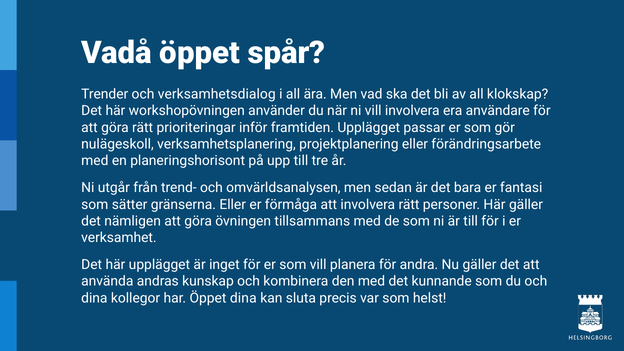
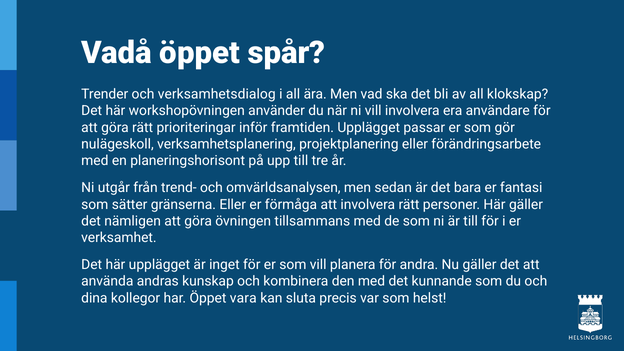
Öppet dina: dina -> vara
